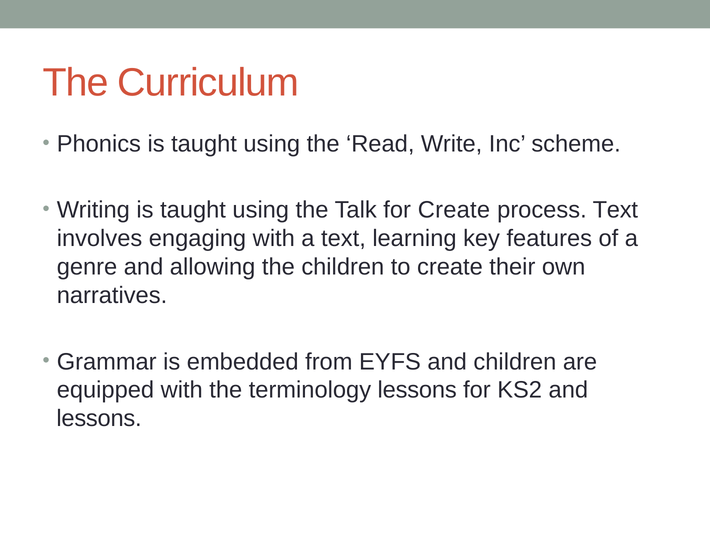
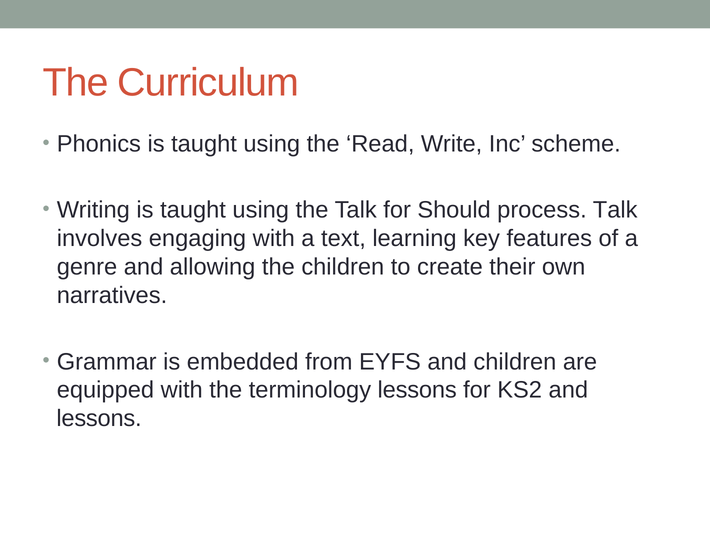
for Create: Create -> Should
process Text: Text -> Talk
